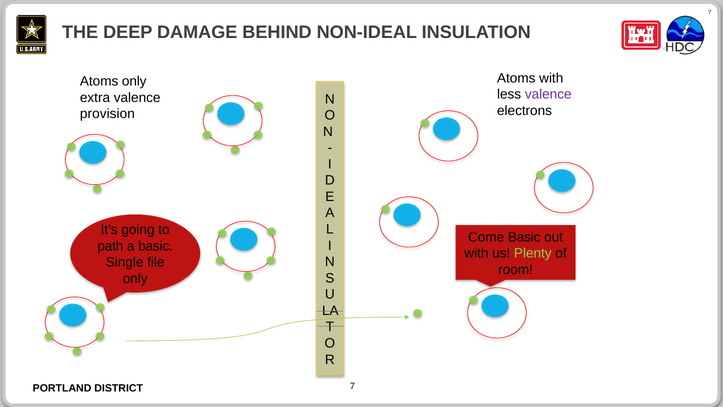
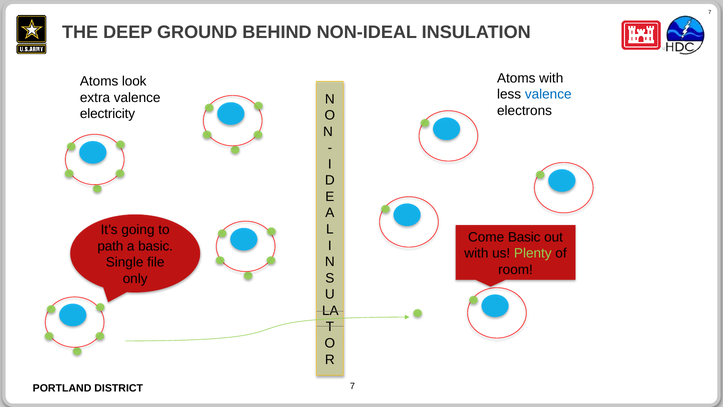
DAMAGE: DAMAGE -> GROUND
Atoms only: only -> look
valence at (548, 94) colour: purple -> blue
provision: provision -> electricity
